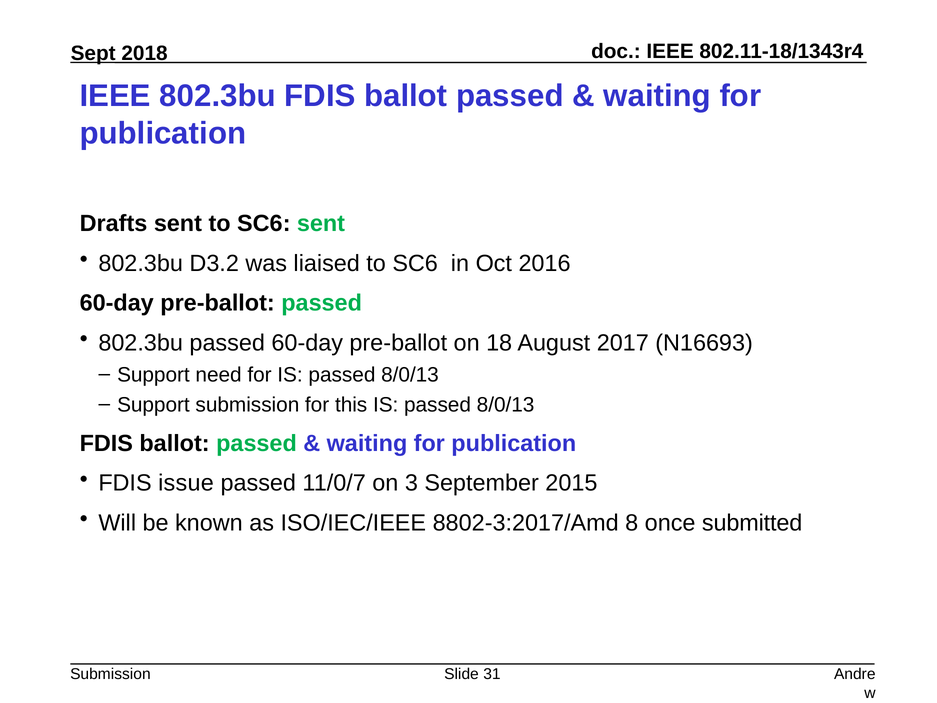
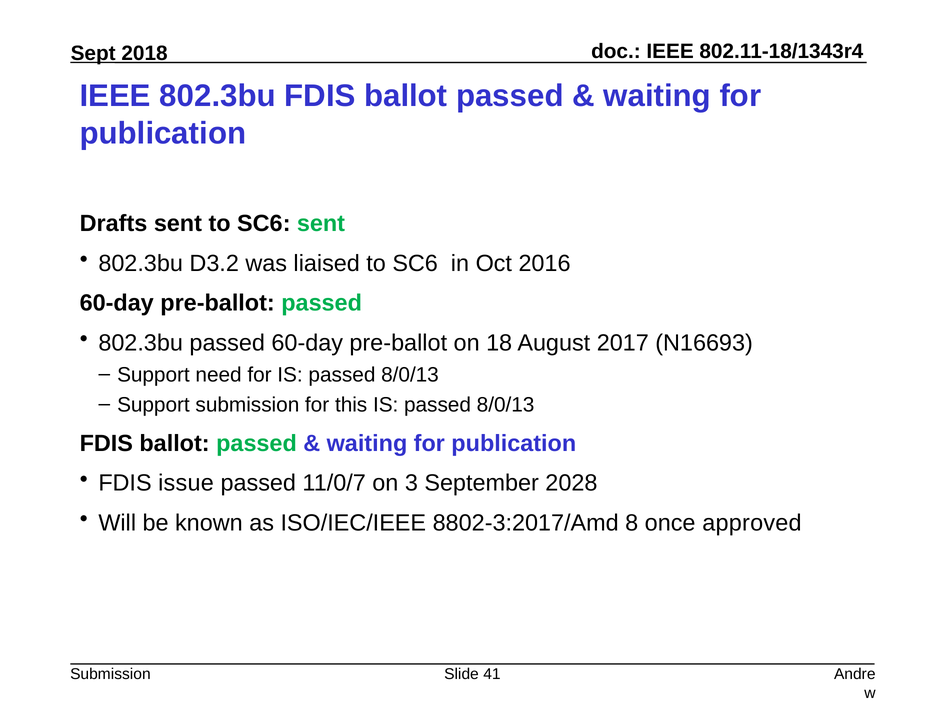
2015: 2015 -> 2028
submitted: submitted -> approved
31: 31 -> 41
